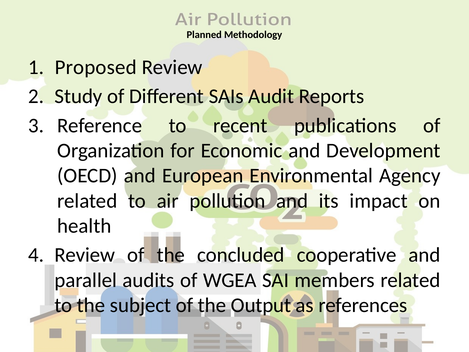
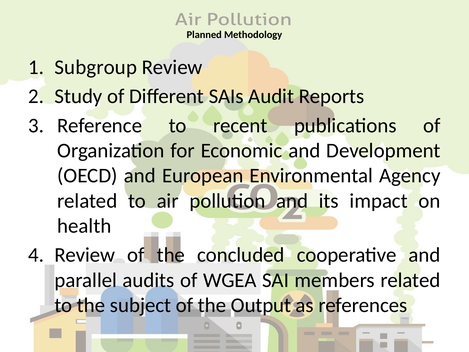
Proposed: Proposed -> Subgroup
